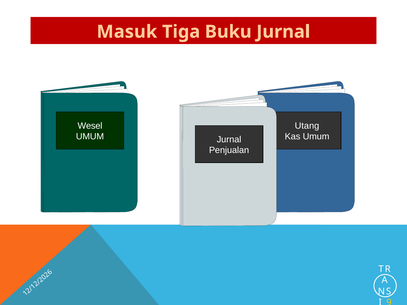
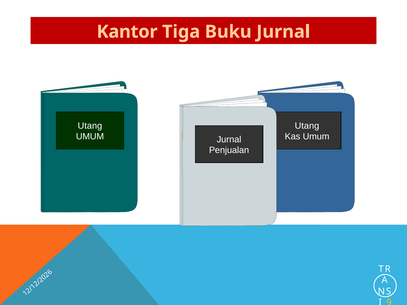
Masuk: Masuk -> Kantor
Wesel at (90, 126): Wesel -> Utang
